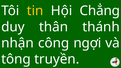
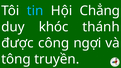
tin colour: yellow -> light blue
thân: thân -> khóc
nhận: nhận -> được
